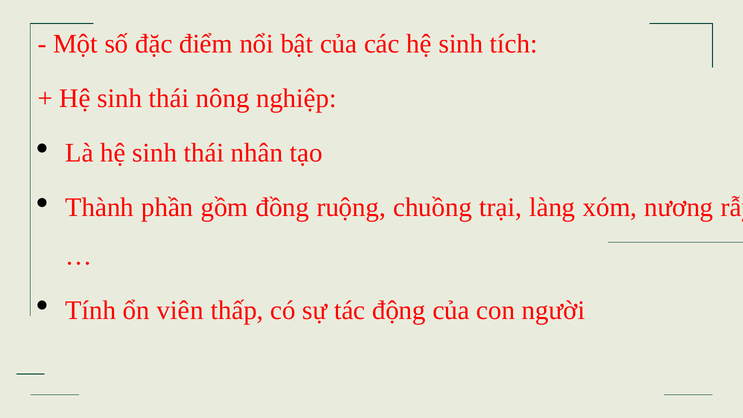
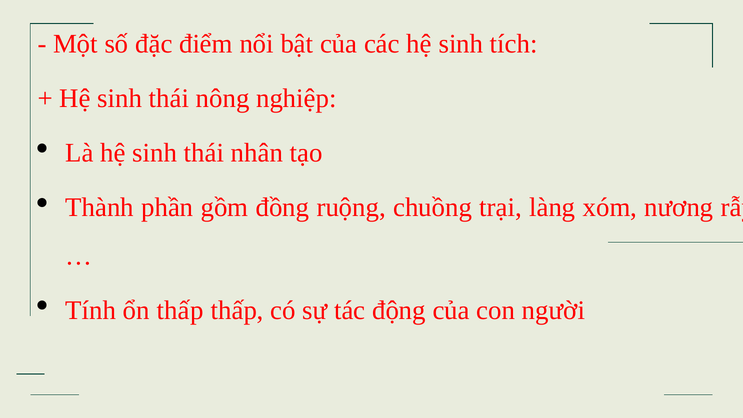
ổn viên: viên -> thấp
